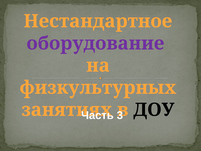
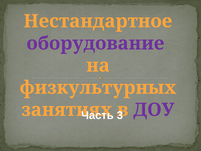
ДОУ colour: black -> purple
